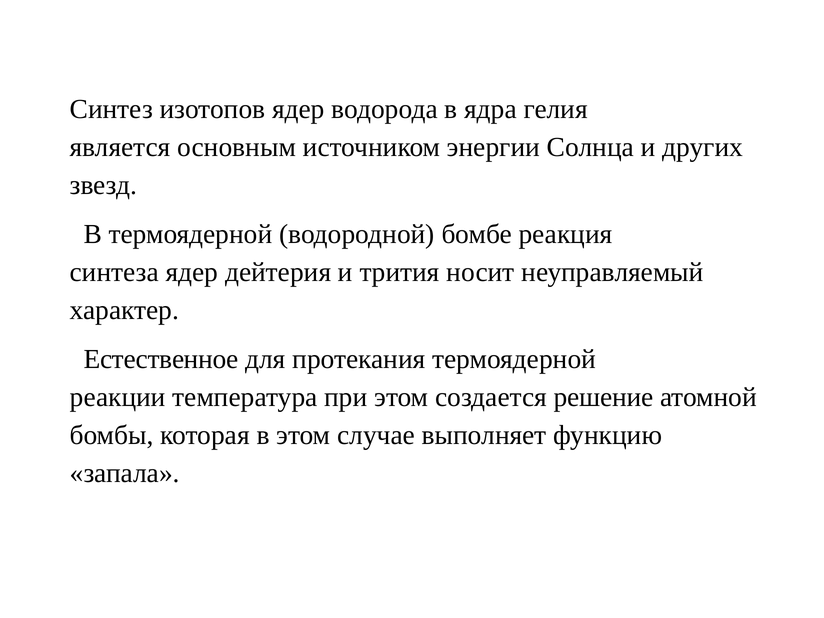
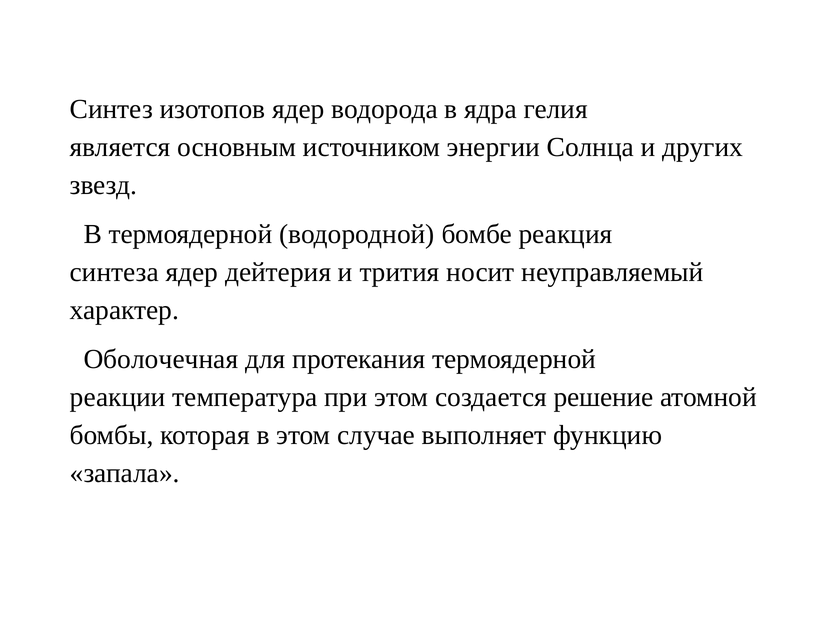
Естественное: Естественное -> Оболочечная
